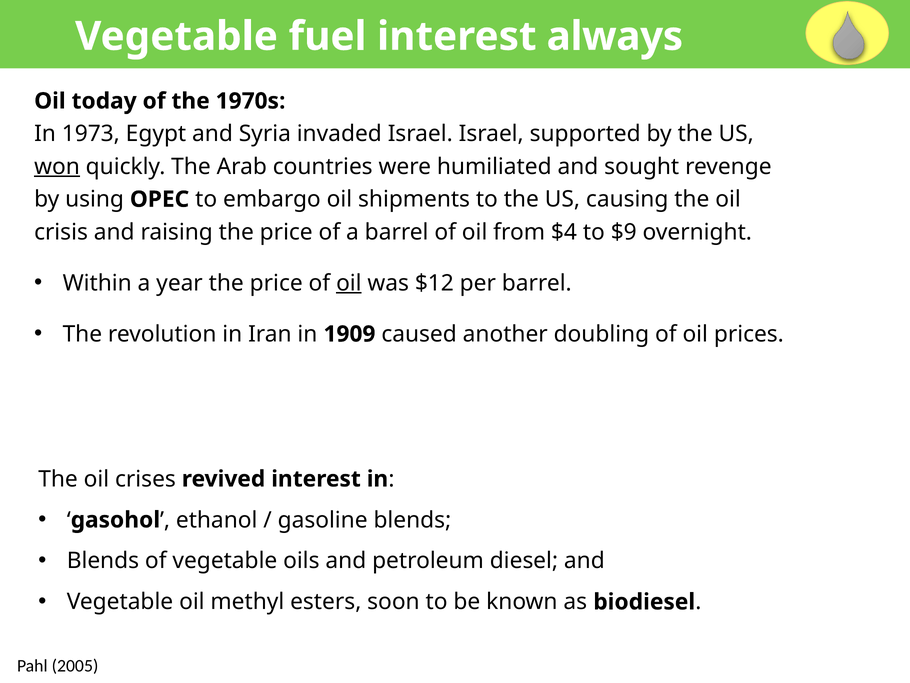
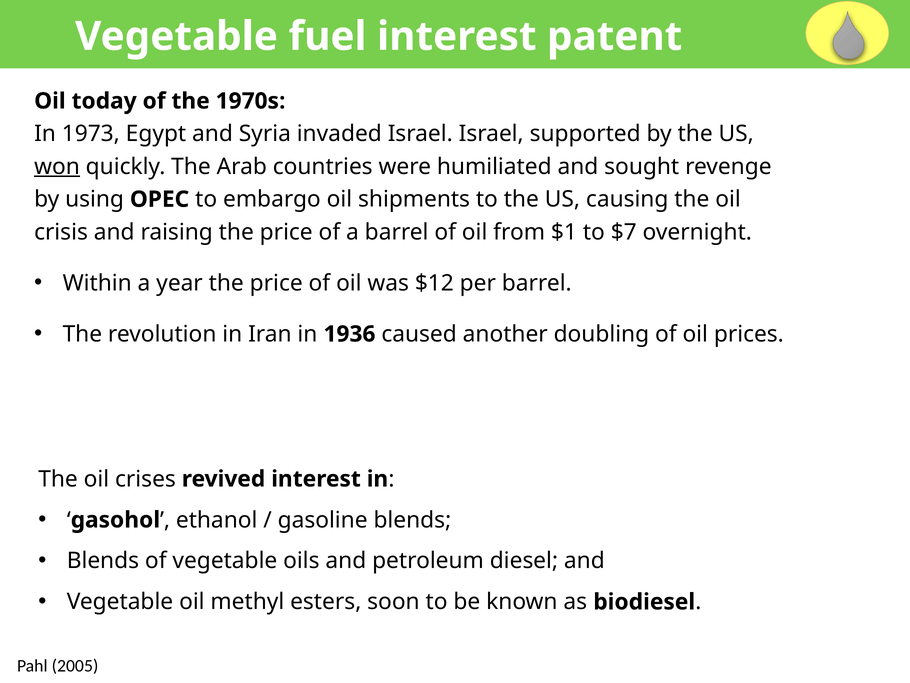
always: always -> patent
$4: $4 -> $1
$9: $9 -> $7
oil at (349, 283) underline: present -> none
1909: 1909 -> 1936
